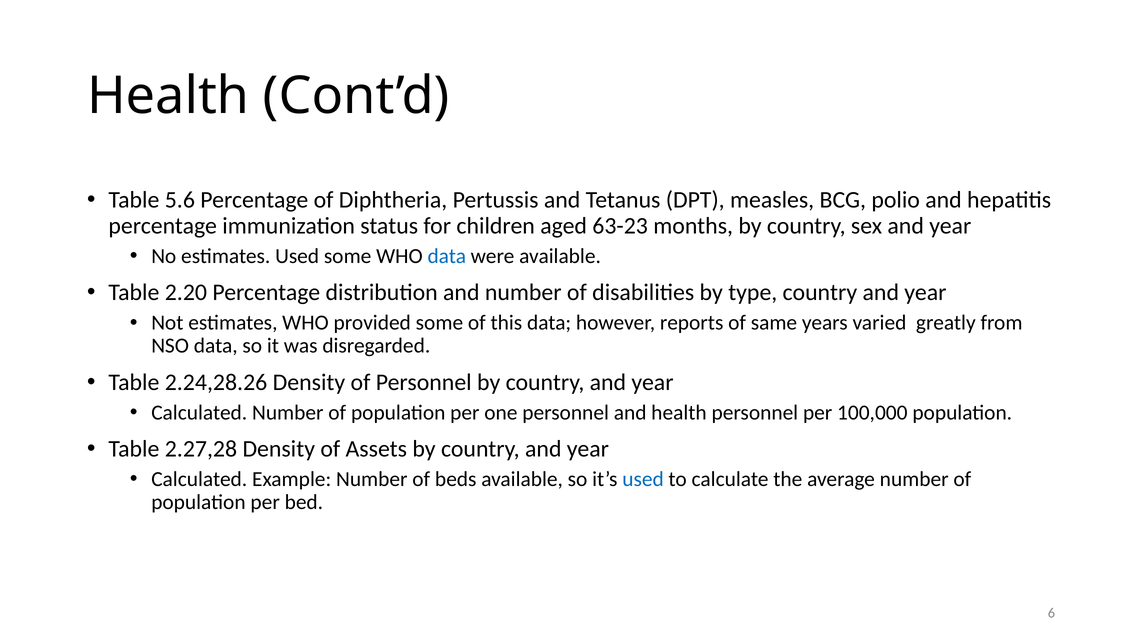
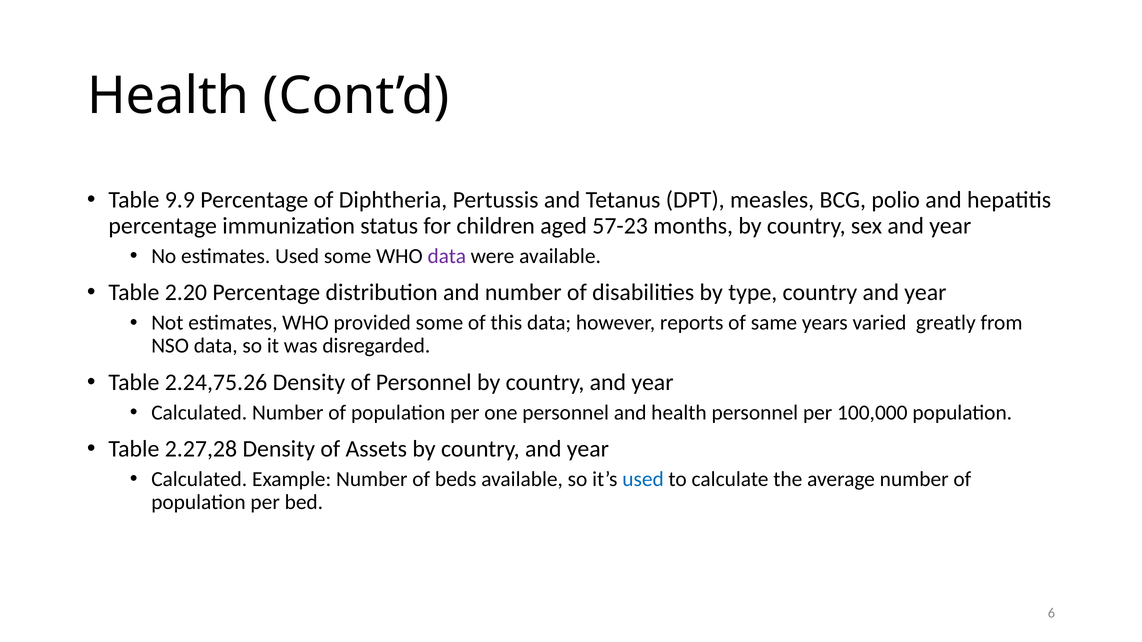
5.6: 5.6 -> 9.9
63-23: 63-23 -> 57-23
data at (447, 256) colour: blue -> purple
2.24,28.26: 2.24,28.26 -> 2.24,75.26
